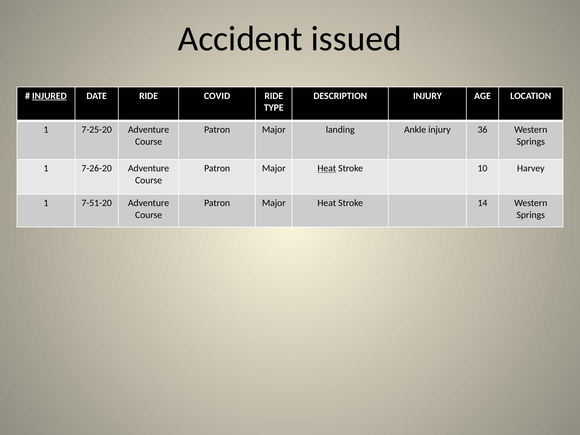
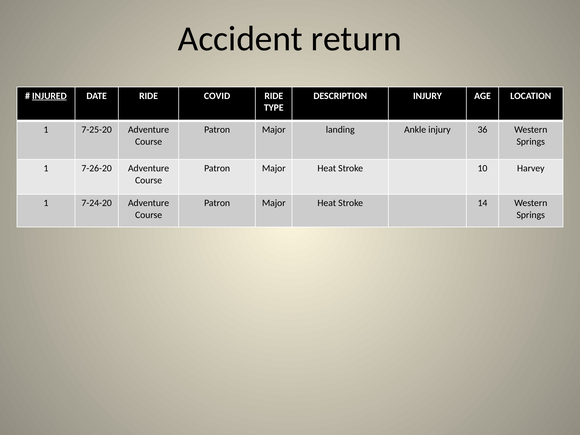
issued: issued -> return
Heat at (327, 168) underline: present -> none
7-51-20: 7-51-20 -> 7-24-20
